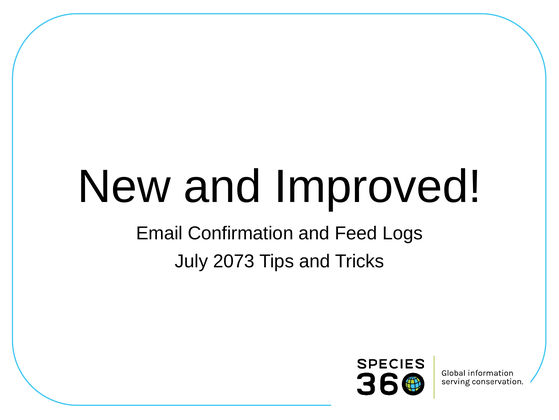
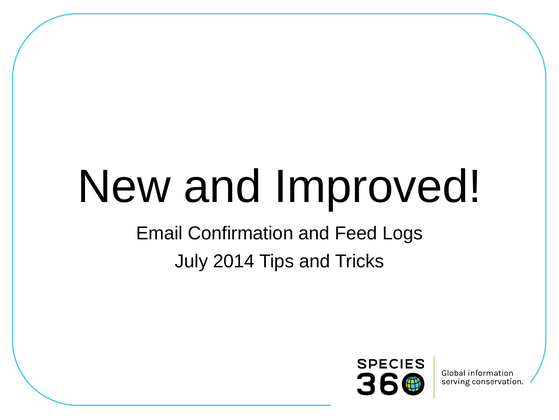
2073: 2073 -> 2014
